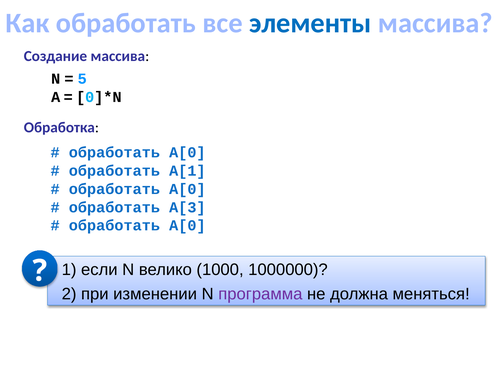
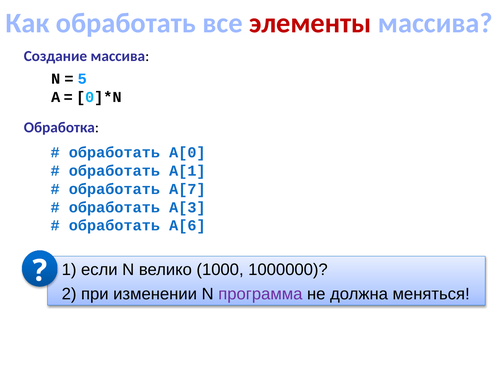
элементы colour: blue -> red
A[0 at (187, 189): A[0 -> A[7
A[0 at (187, 226): A[0 -> A[6
